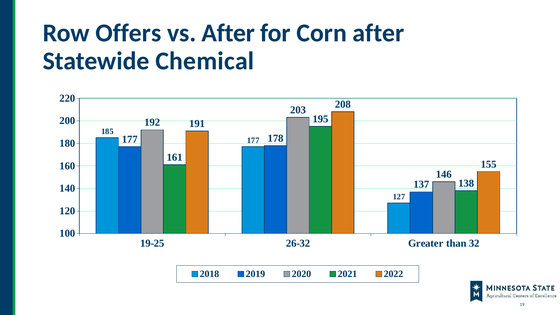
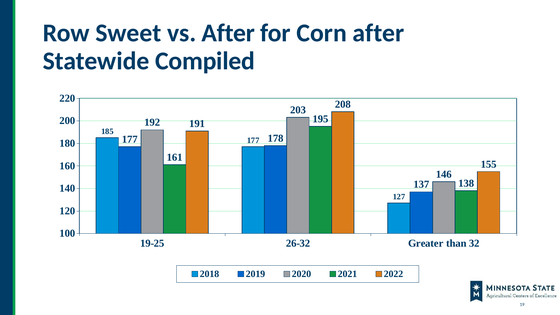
Offers: Offers -> Sweet
Chemical: Chemical -> Compiled
